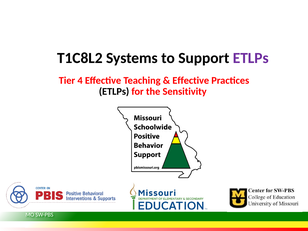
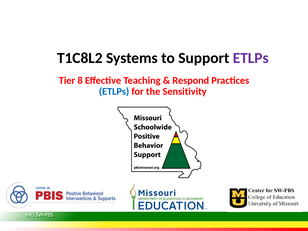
4: 4 -> 8
Effective at (191, 80): Effective -> Respond
ETLPs at (114, 92) colour: black -> blue
